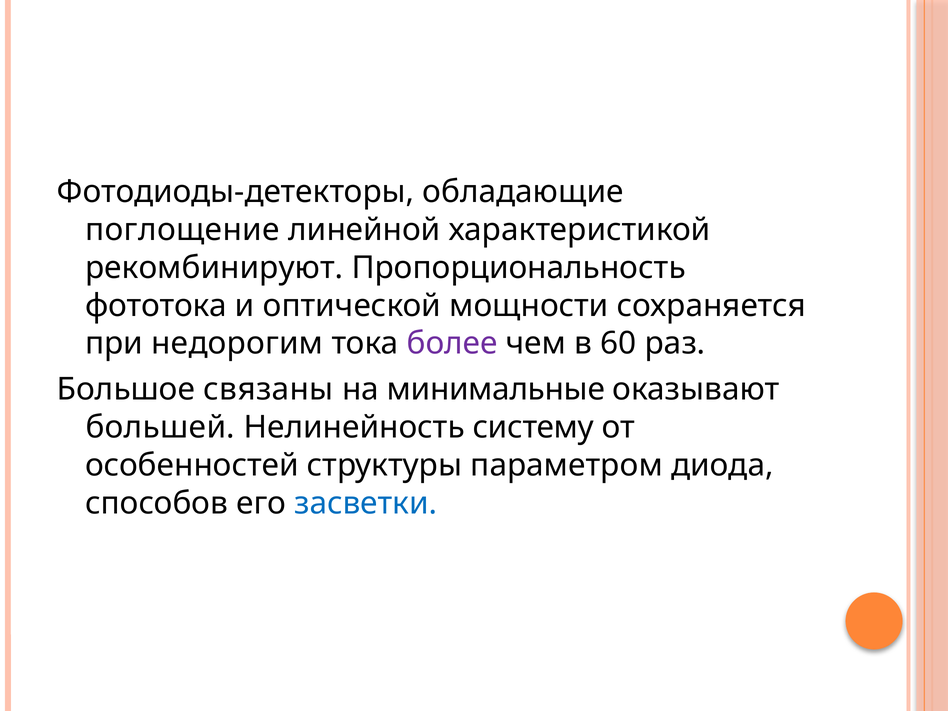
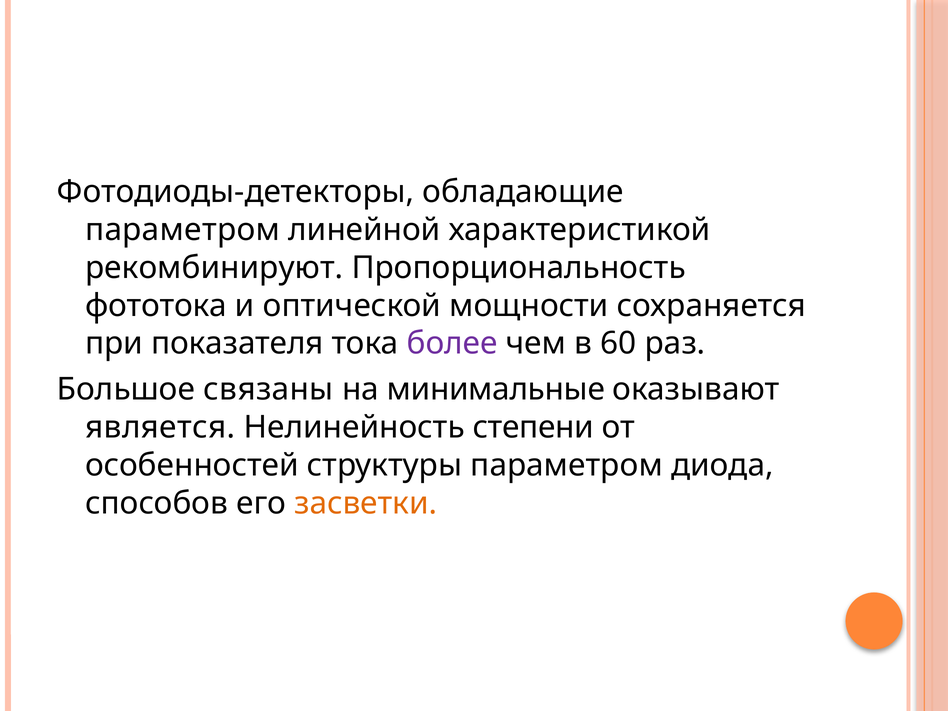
поглощение at (183, 230): поглощение -> параметром
недорогим: недорогим -> показателя
большей: большей -> является
систему: систему -> степени
засветки colour: blue -> orange
